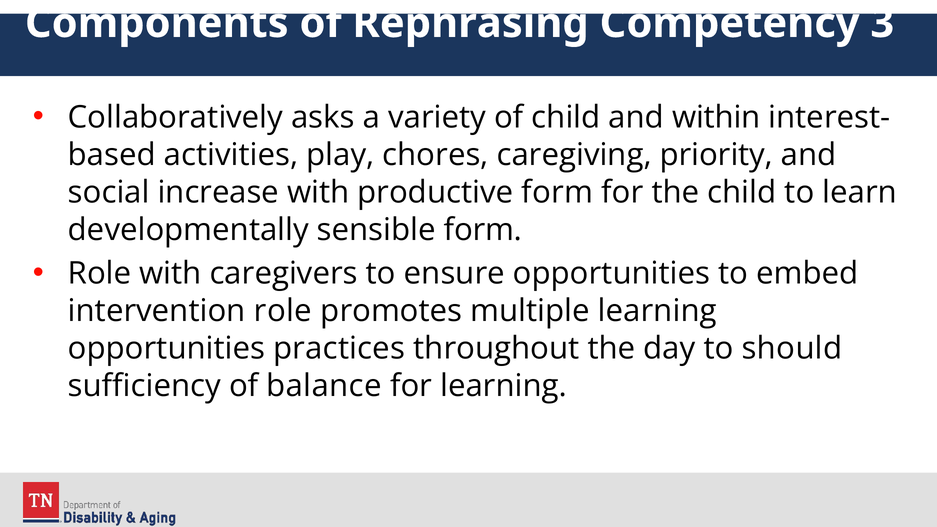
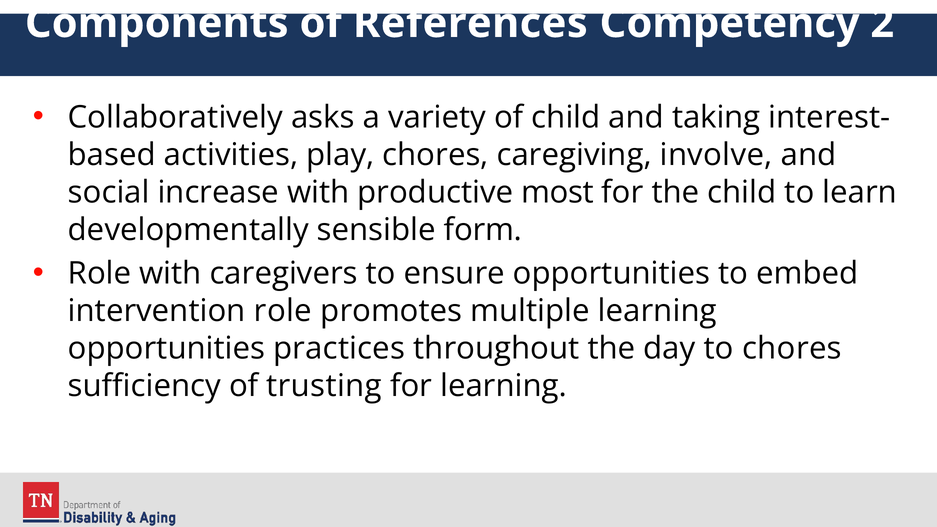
Rephrasing: Rephrasing -> References
3: 3 -> 2
within: within -> taking
priority: priority -> involve
productive form: form -> most
to should: should -> chores
balance: balance -> trusting
